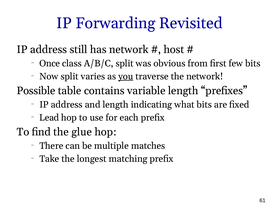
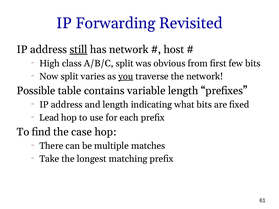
still underline: none -> present
Once: Once -> High
glue: glue -> case
